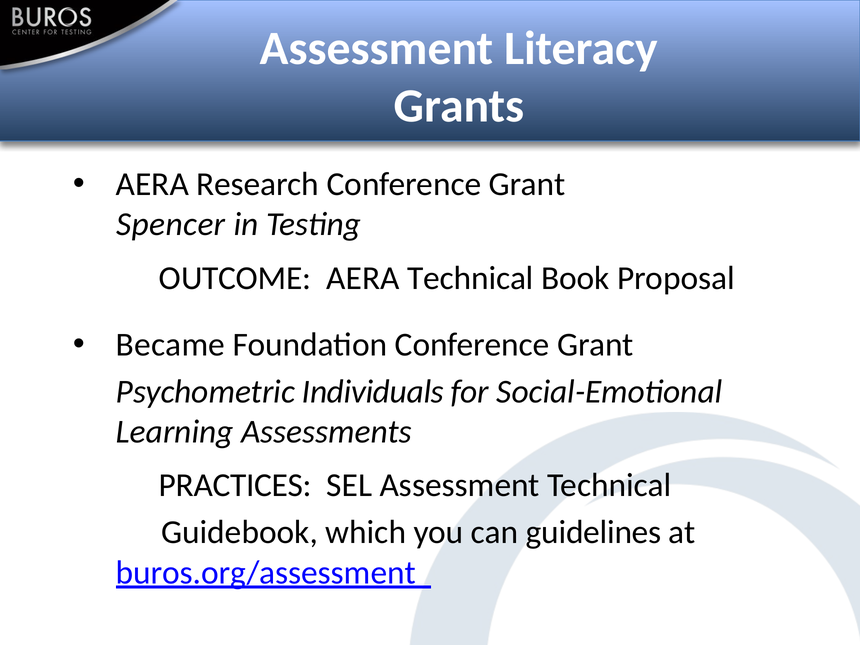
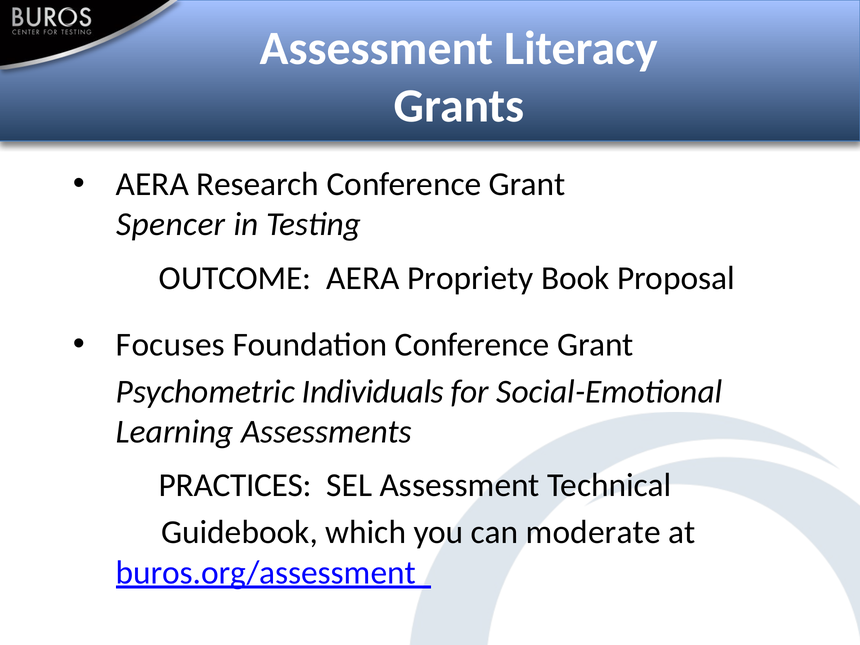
AERA Technical: Technical -> Propriety
Became: Became -> Focuses
guidelines: guidelines -> moderate
